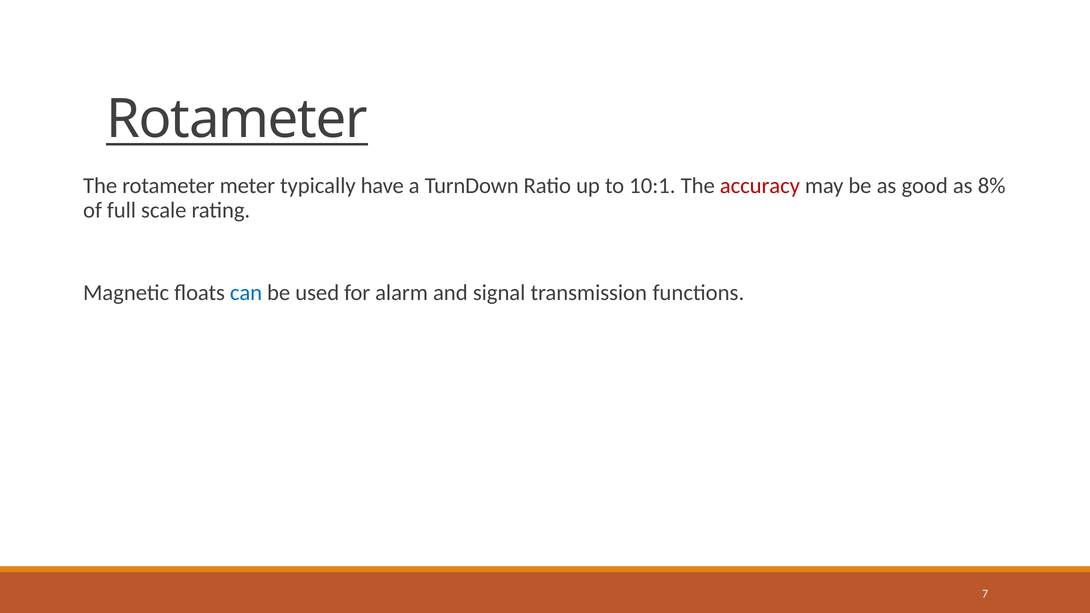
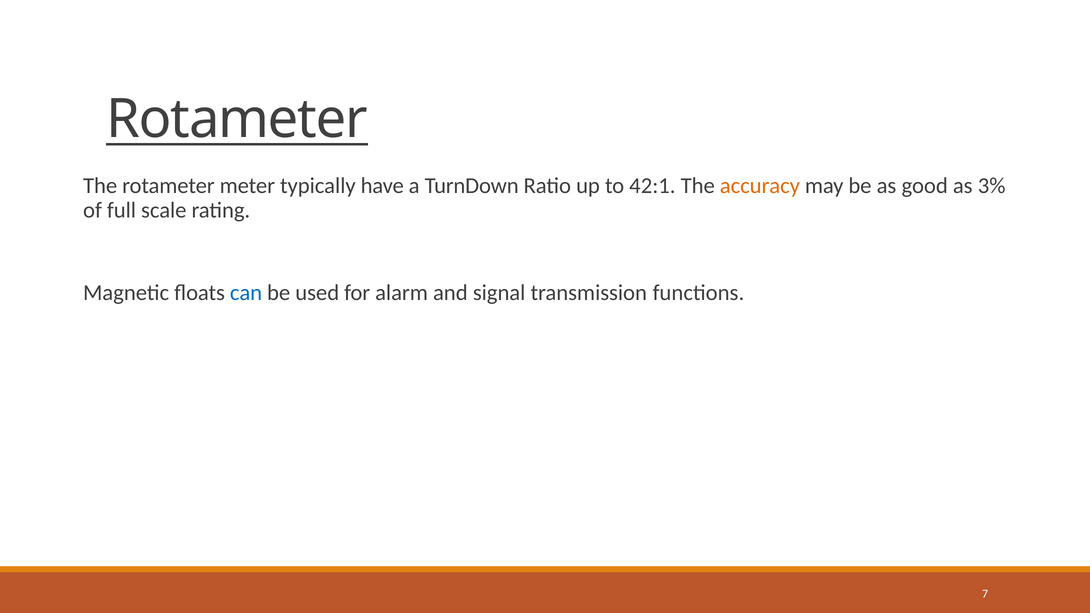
10:1: 10:1 -> 42:1
accuracy colour: red -> orange
8%: 8% -> 3%
